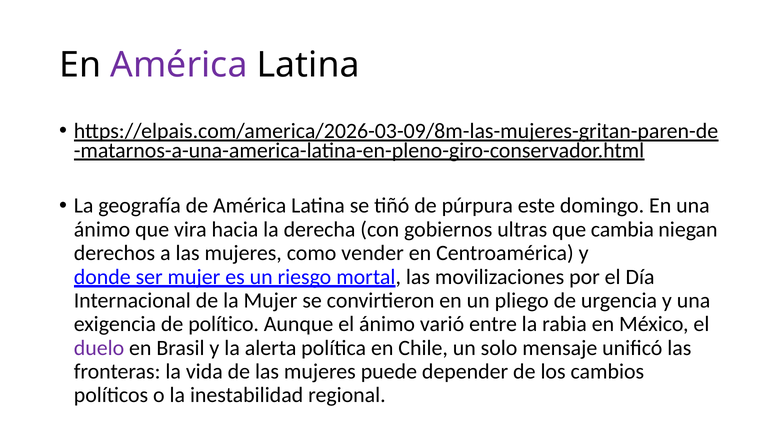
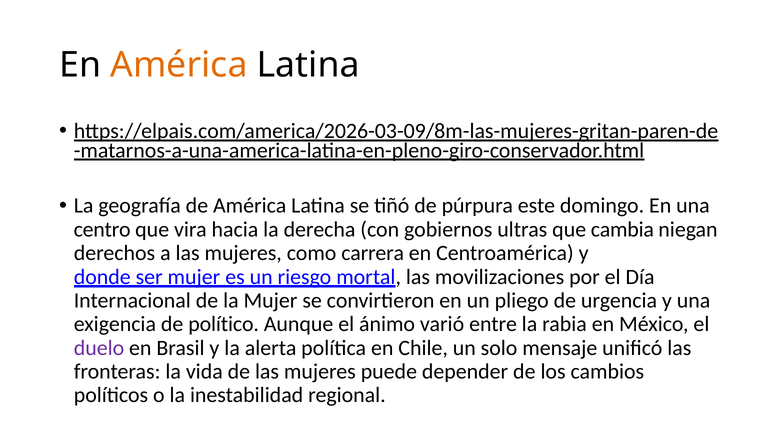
América at (179, 65) colour: purple -> orange
ánimo at (102, 230): ánimo -> centro
vender: vender -> carrera
